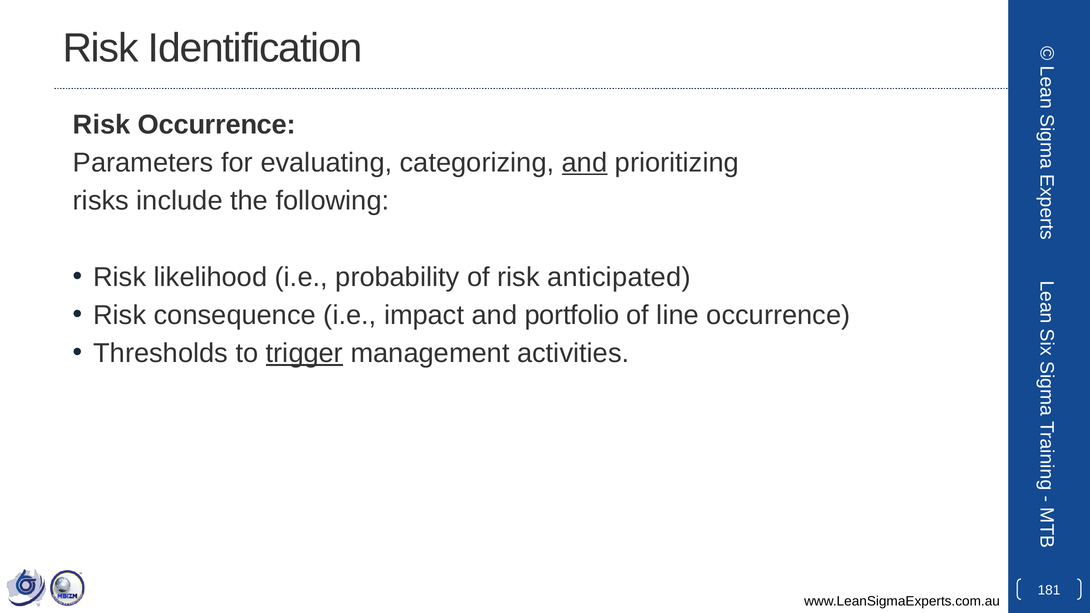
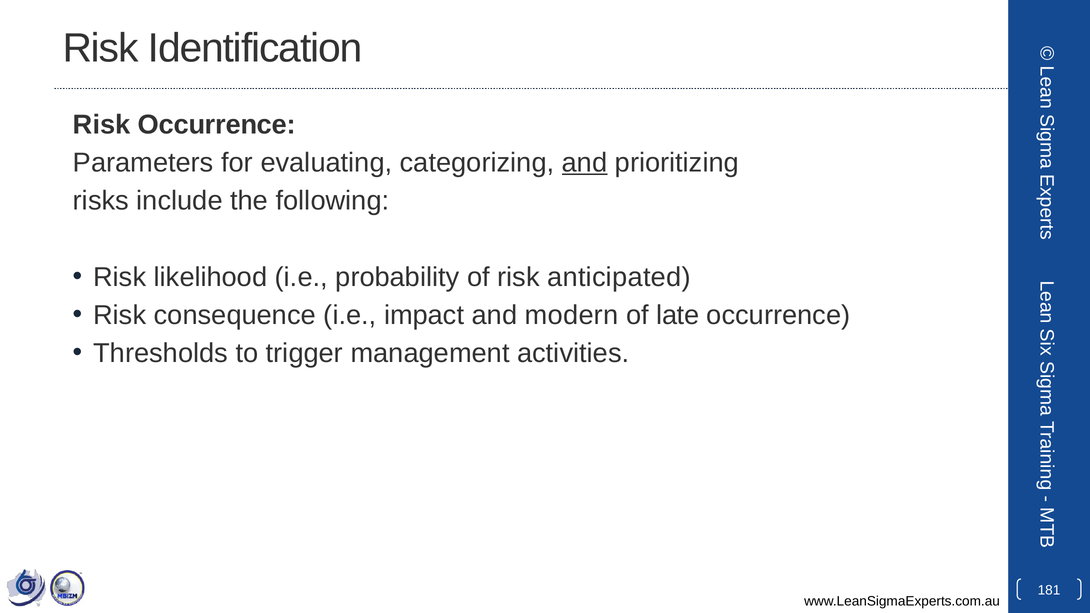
portfolio: portfolio -> modern
line: line -> late
trigger underline: present -> none
